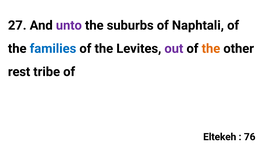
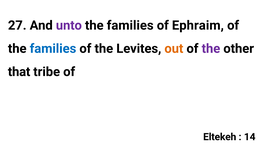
suburbs at (130, 25): suburbs -> families
Naphtali: Naphtali -> Ephraim
out colour: purple -> orange
the at (211, 49) colour: orange -> purple
rest: rest -> that
76: 76 -> 14
